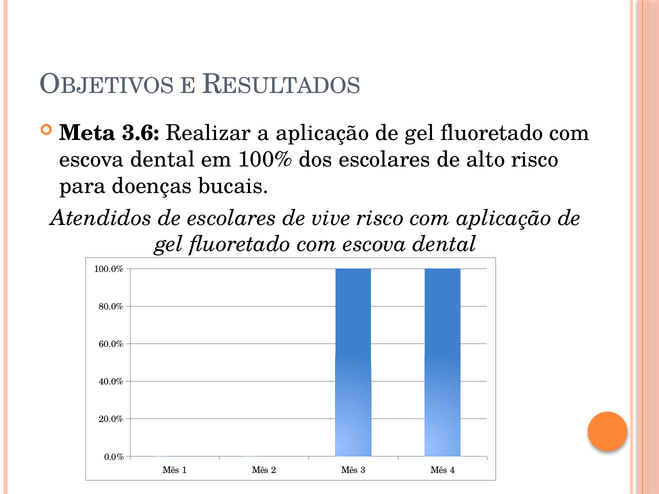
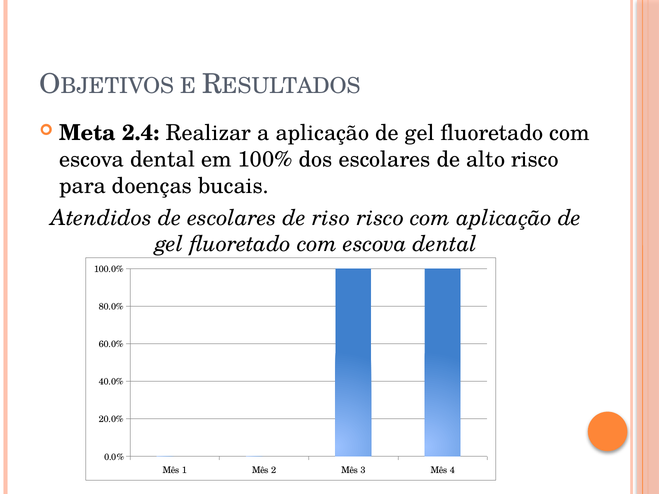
3.6: 3.6 -> 2.4
vive: vive -> riso
